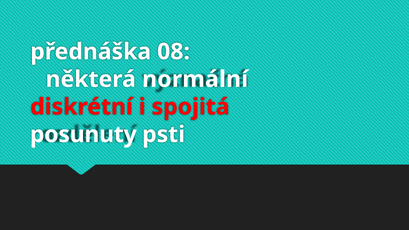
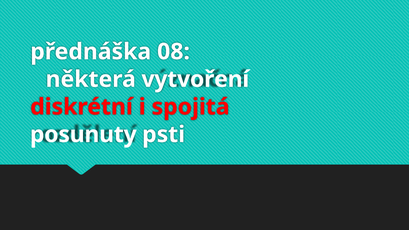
normální: normální -> vytvoření
